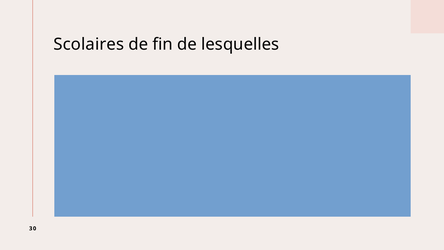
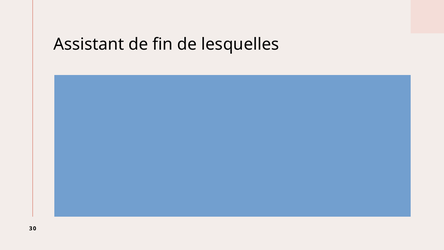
Scolaires: Scolaires -> Assistant
